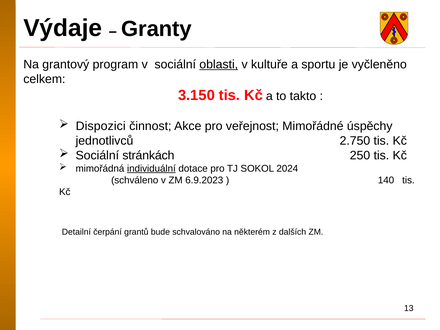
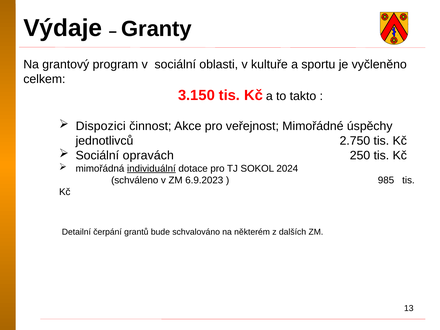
oblasti underline: present -> none
stránkách: stránkách -> opravách
140: 140 -> 985
